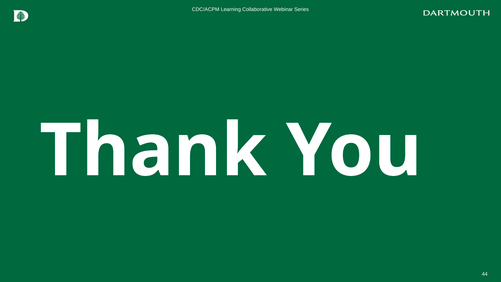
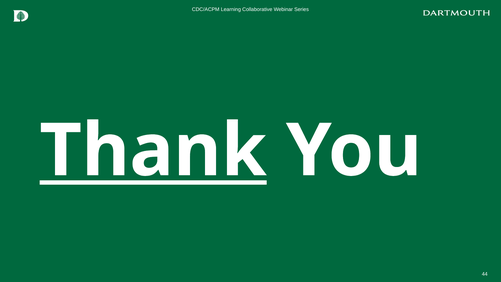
Thank underline: none -> present
